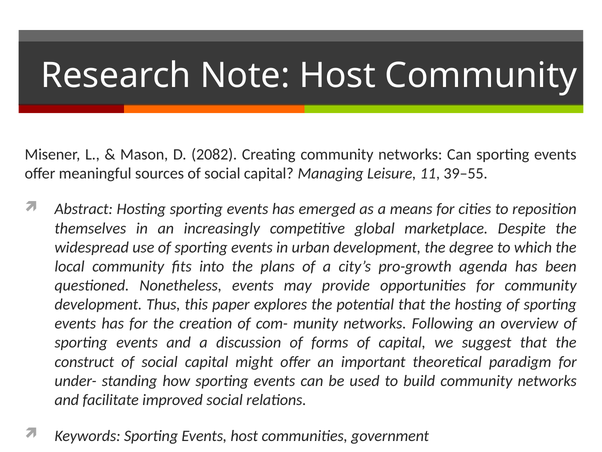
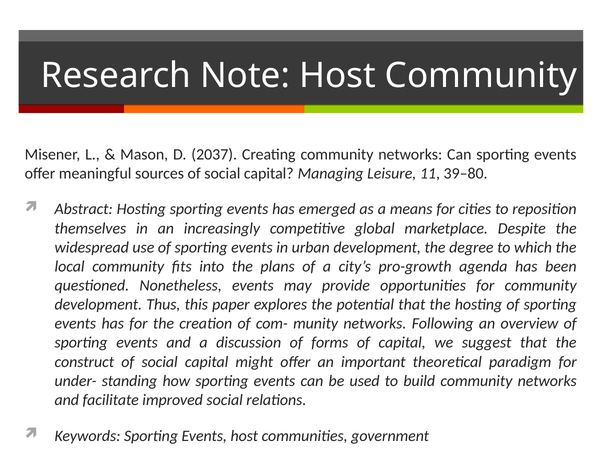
2082: 2082 -> 2037
39–55: 39–55 -> 39–80
